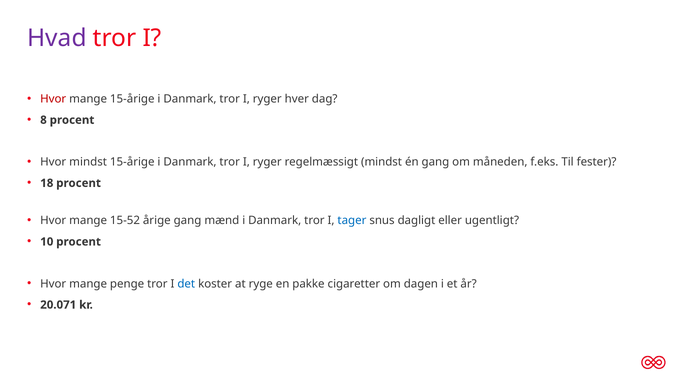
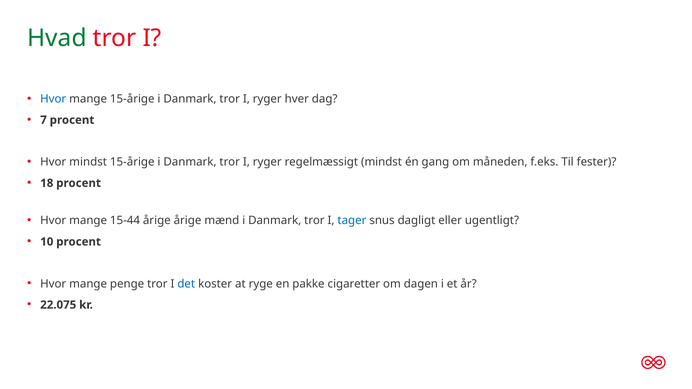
Hvad colour: purple -> green
Hvor at (53, 99) colour: red -> blue
8: 8 -> 7
15-52: 15-52 -> 15-44
årige gang: gang -> årige
20.071: 20.071 -> 22.075
